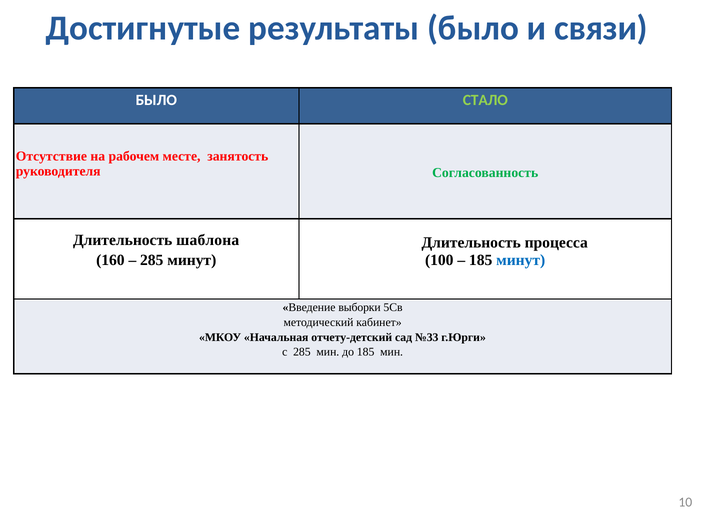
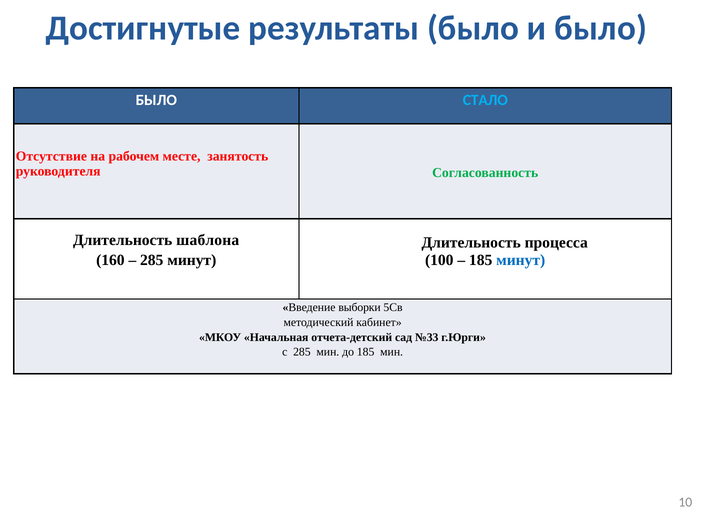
и связи: связи -> было
СТАЛО colour: light green -> light blue
отчету-детский: отчету-детский -> отчета-детский
